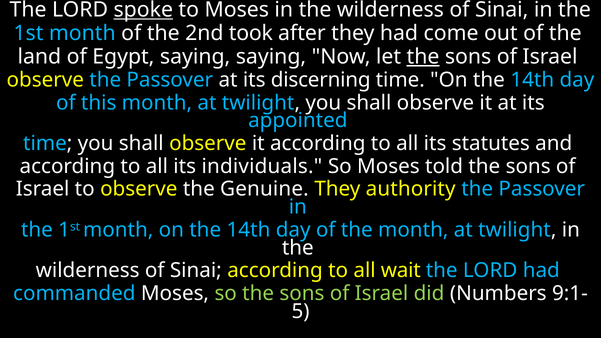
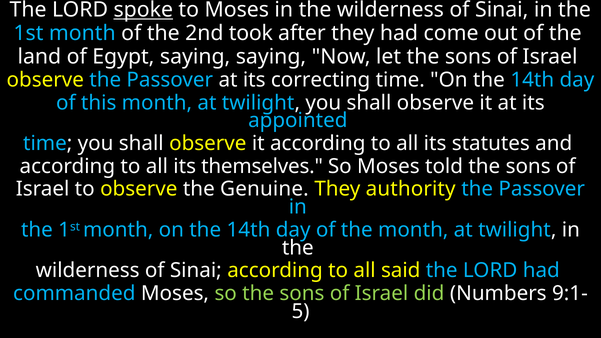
the at (423, 57) underline: present -> none
discerning: discerning -> correcting
individuals: individuals -> themselves
wait: wait -> said
